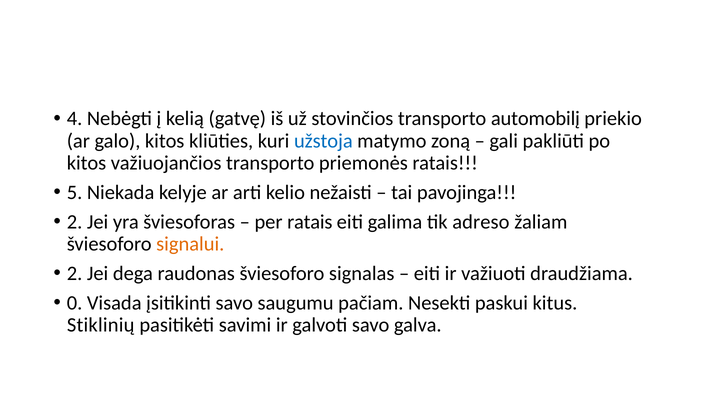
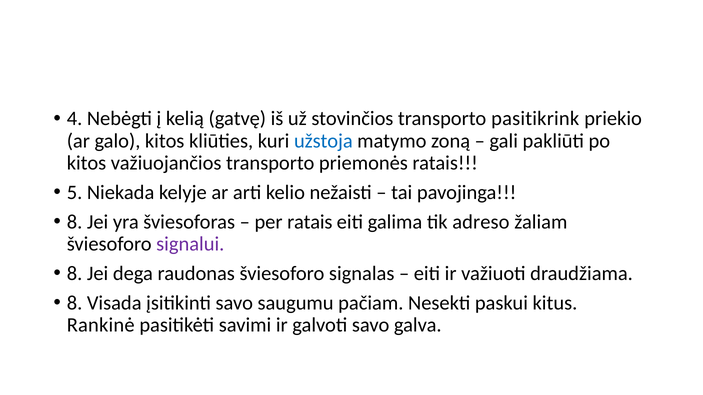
automobilį: automobilį -> pasitikrink
2 at (75, 222): 2 -> 8
signalui colour: orange -> purple
2 at (75, 274): 2 -> 8
0 at (75, 303): 0 -> 8
Stiklinių: Stiklinių -> Rankinė
